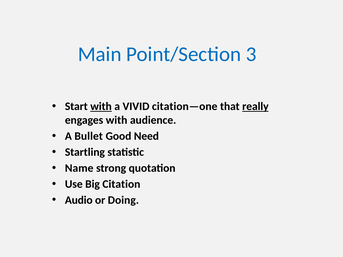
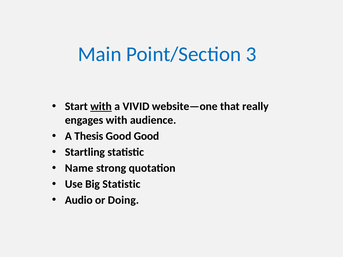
citation—one: citation—one -> website—one
really underline: present -> none
Bullet: Bullet -> Thesis
Good Need: Need -> Good
Big Citation: Citation -> Statistic
